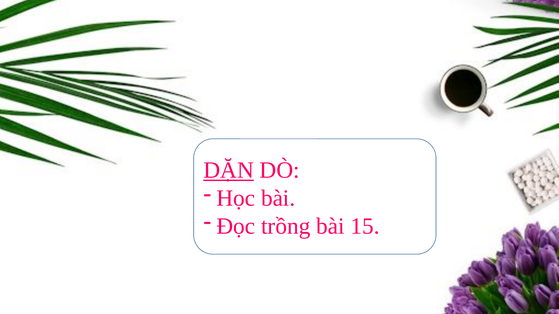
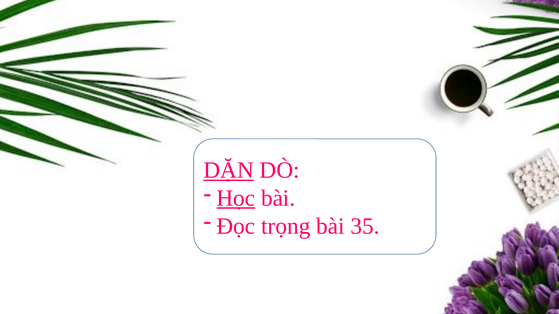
Học underline: none -> present
trồng: trồng -> trọng
15: 15 -> 35
